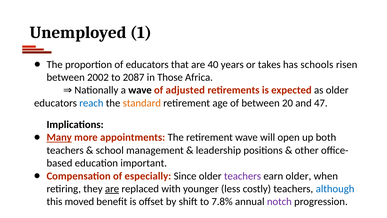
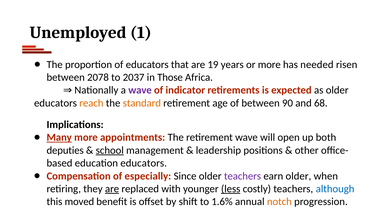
40: 40 -> 19
or takes: takes -> more
schools: schools -> needed
2002: 2002 -> 2078
2087: 2087 -> 2037
wave at (140, 90) colour: black -> purple
adjusted: adjusted -> indicator
reach colour: blue -> orange
20: 20 -> 90
47: 47 -> 68
teachers at (65, 150): teachers -> deputies
school underline: none -> present
education important: important -> educators
less underline: none -> present
7.8%: 7.8% -> 1.6%
notch colour: purple -> orange
